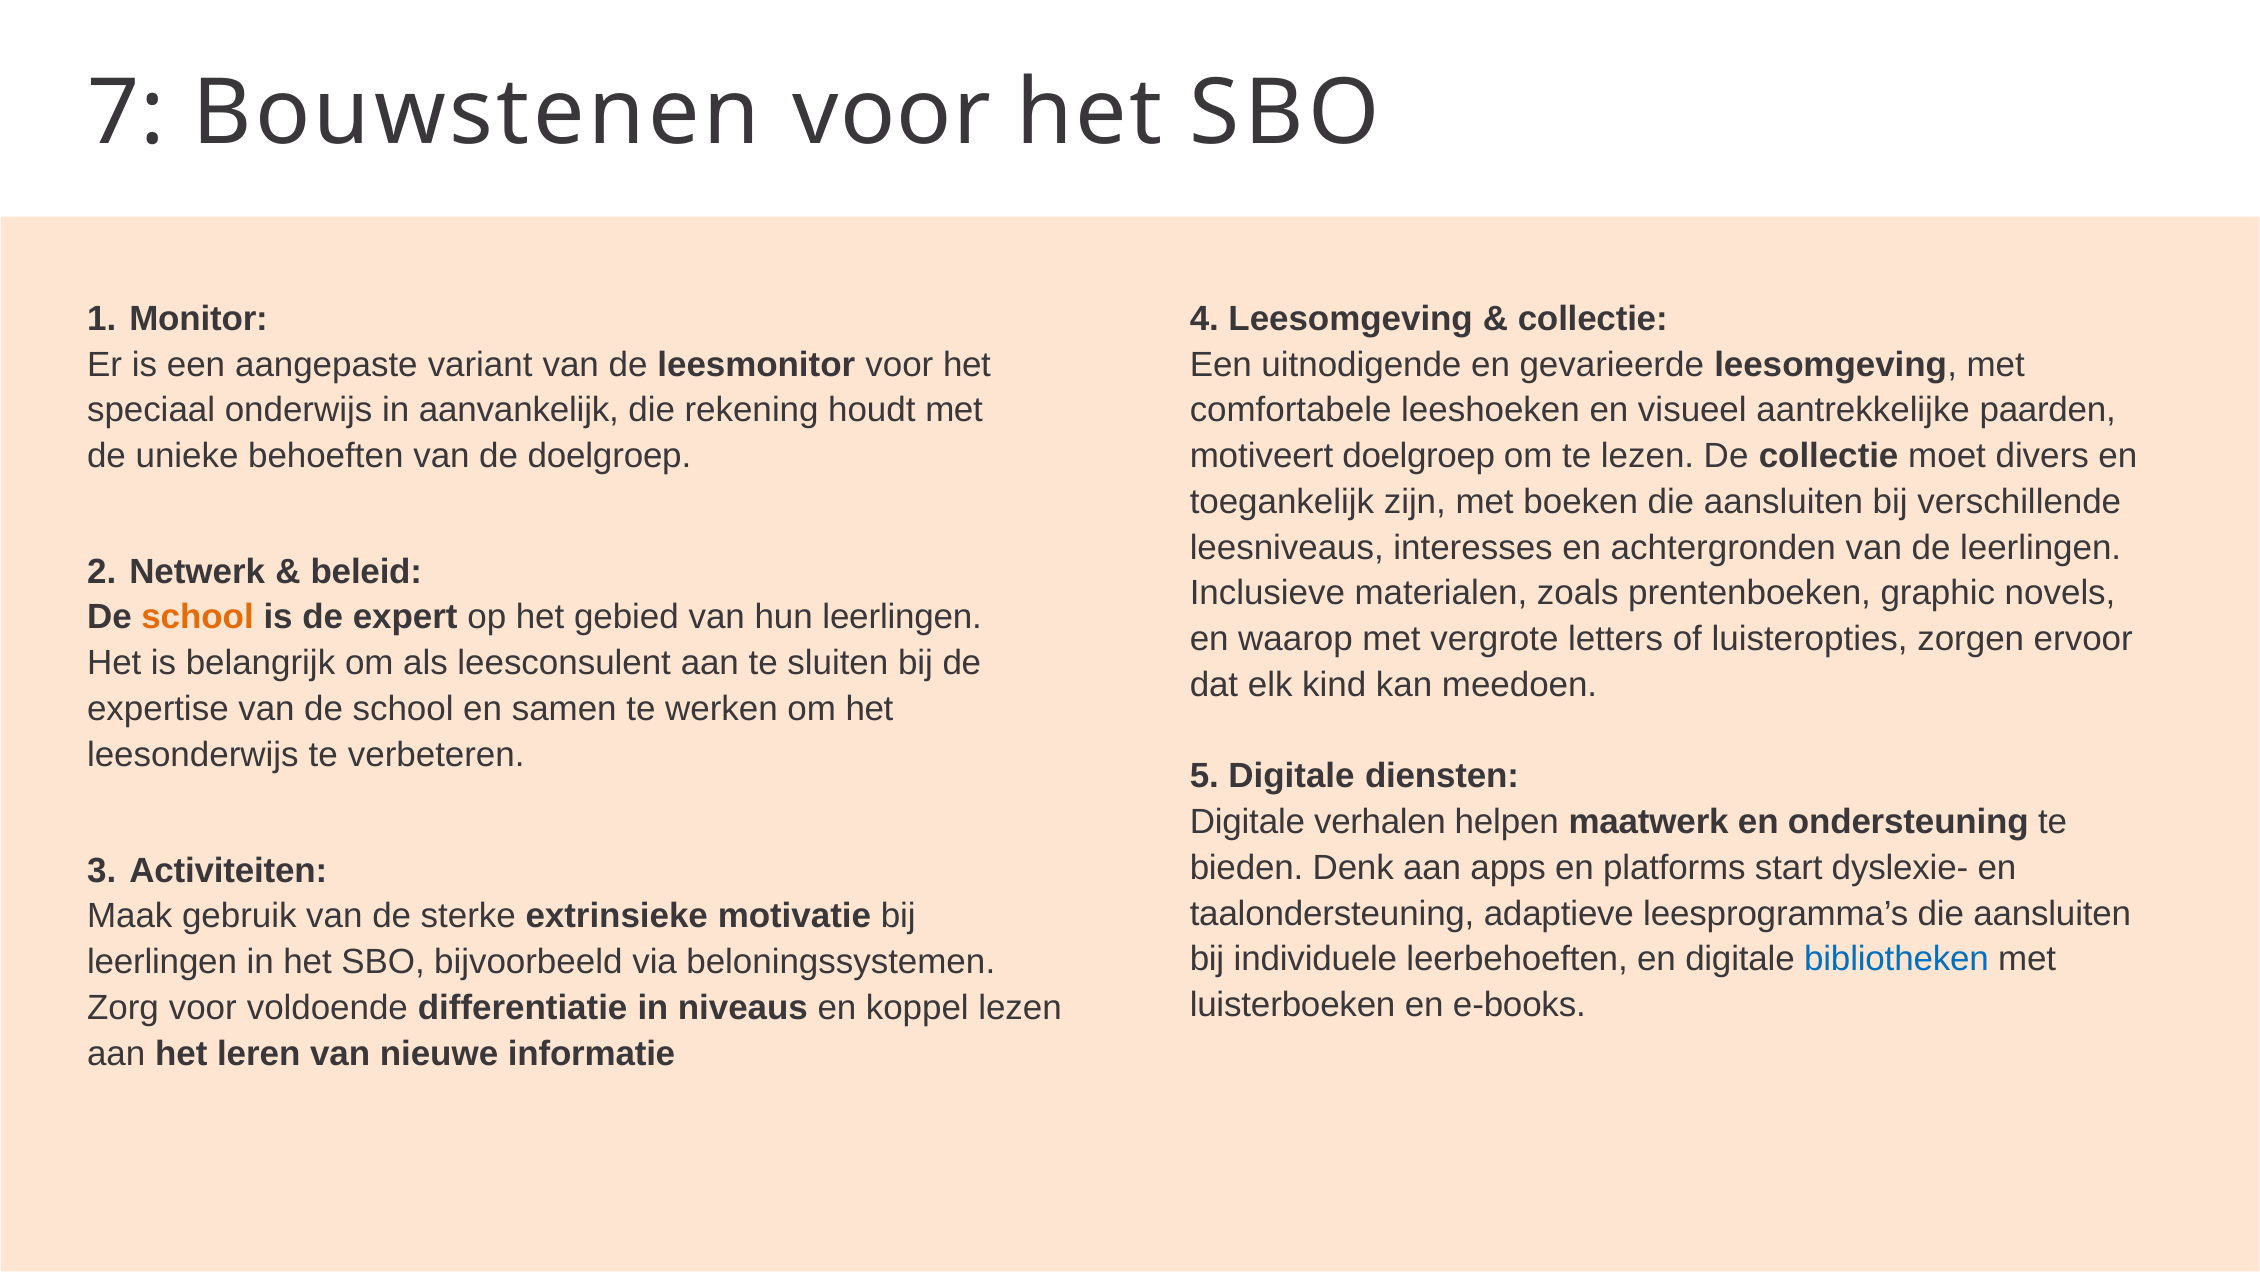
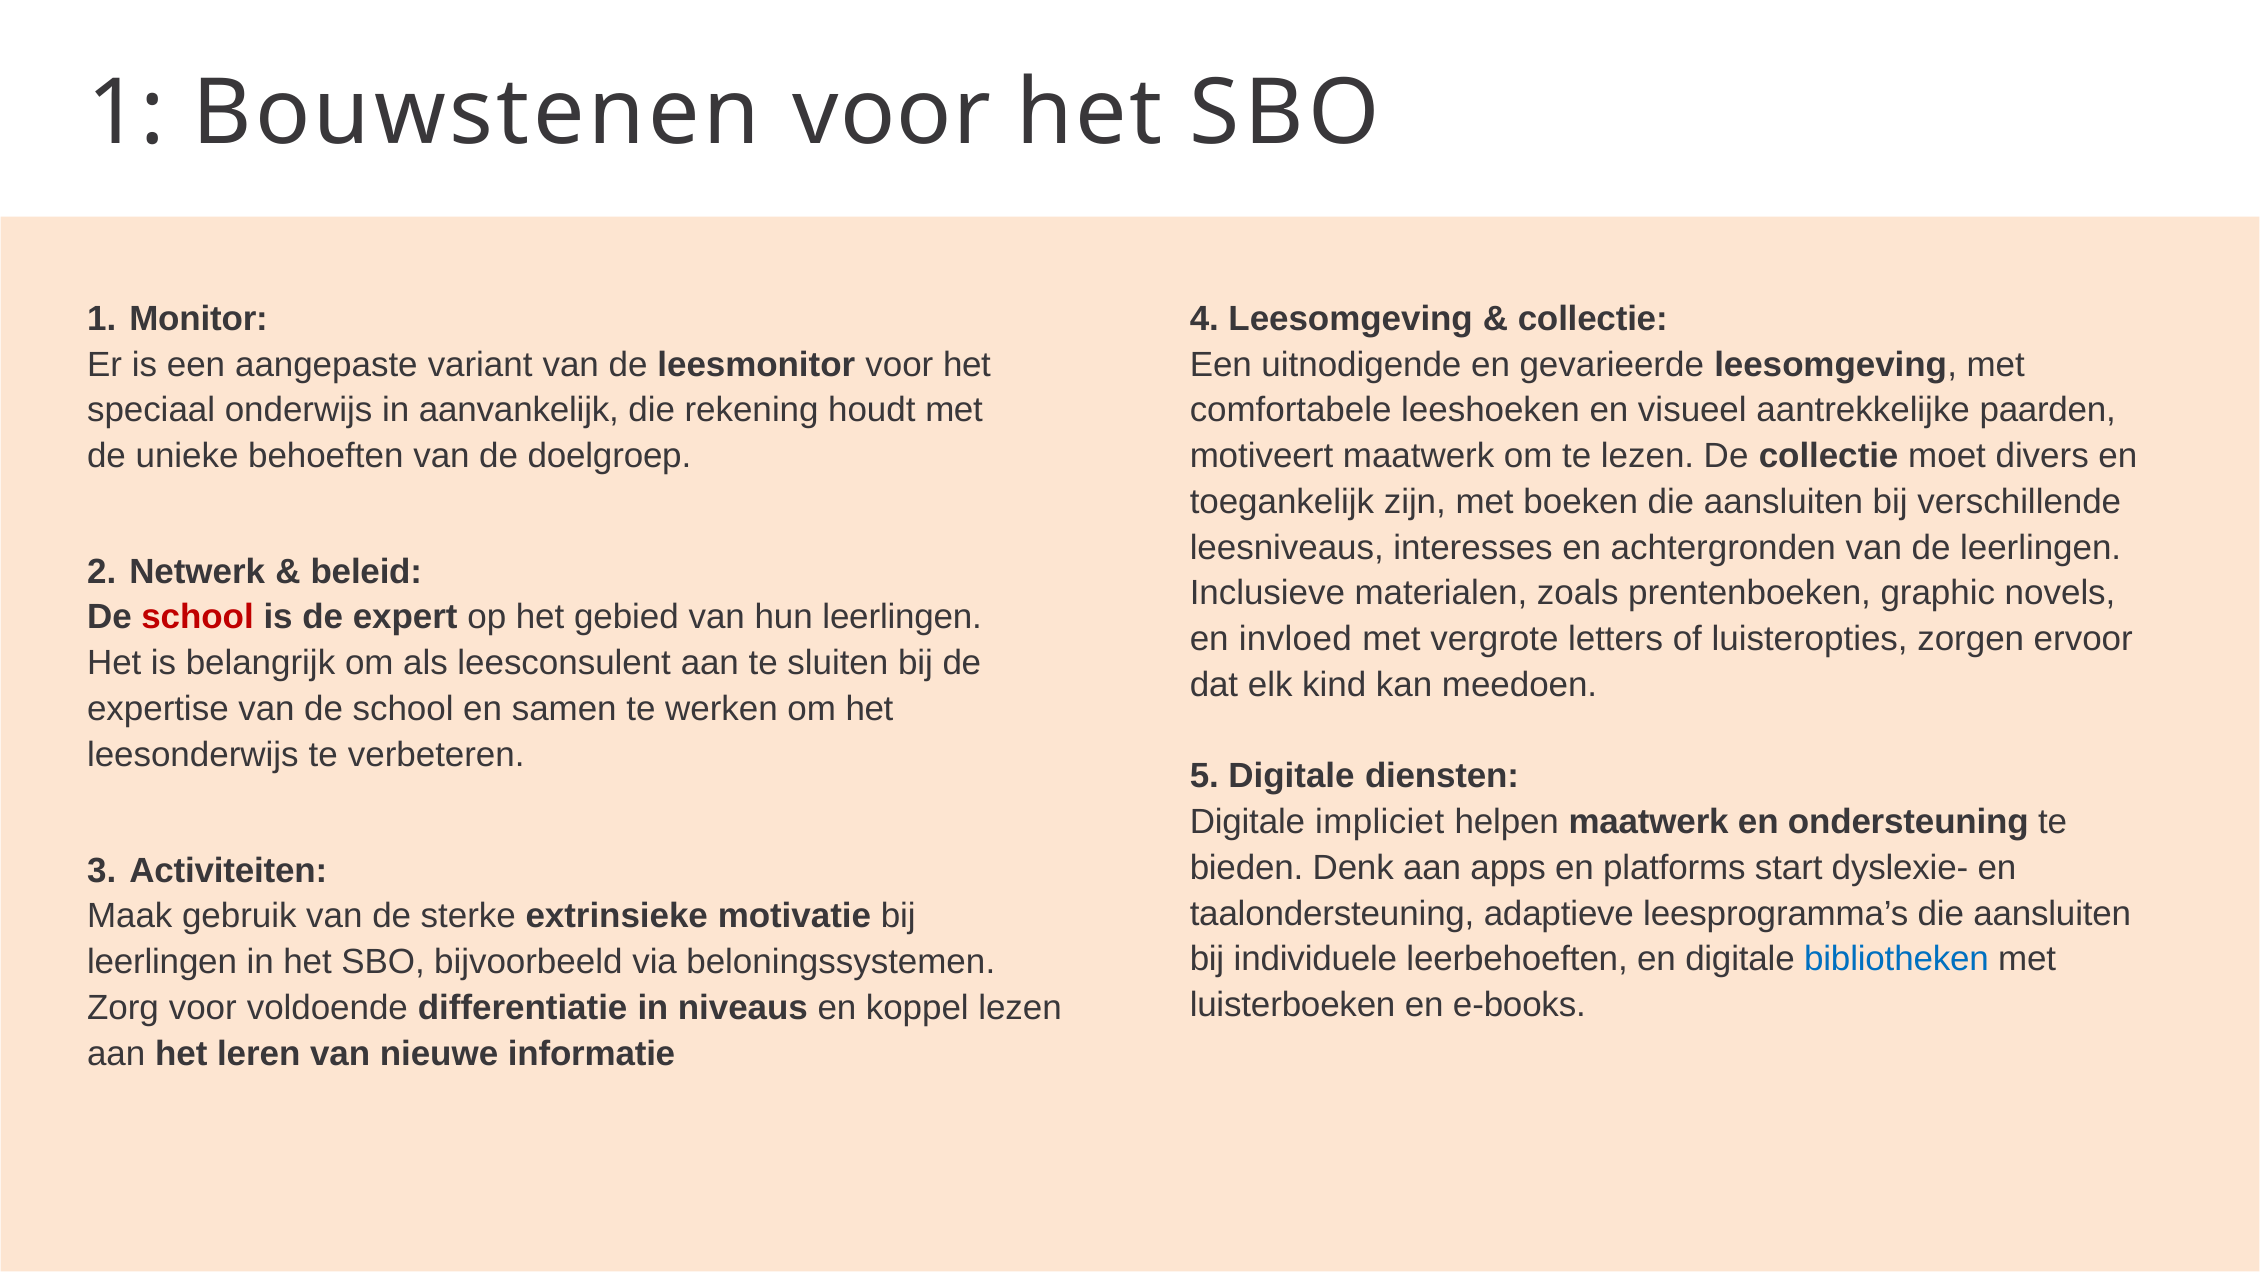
7 at (126, 113): 7 -> 1
motiveert doelgroep: doelgroep -> maatwerk
school at (198, 617) colour: orange -> red
waarop: waarop -> invloed
verhalen: verhalen -> impliciet
